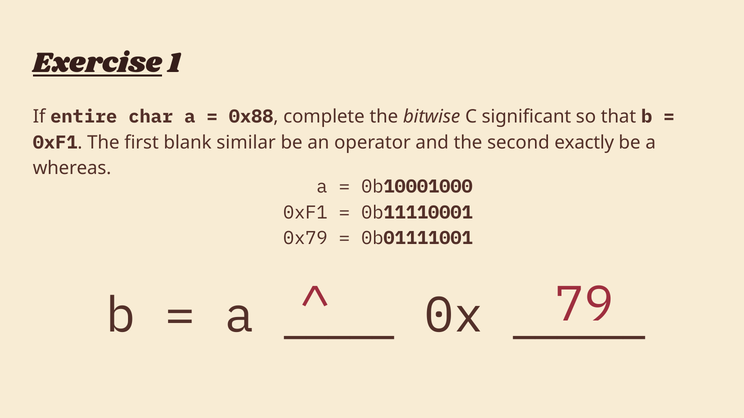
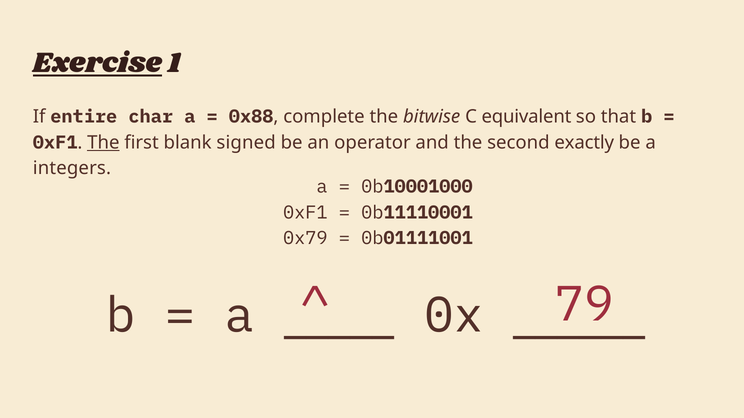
significant: significant -> equivalent
The at (103, 143) underline: none -> present
similar: similar -> signed
whereas: whereas -> integers
